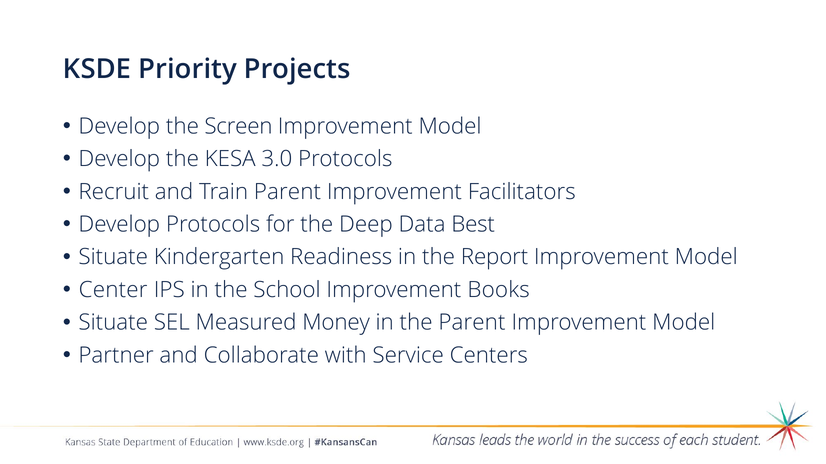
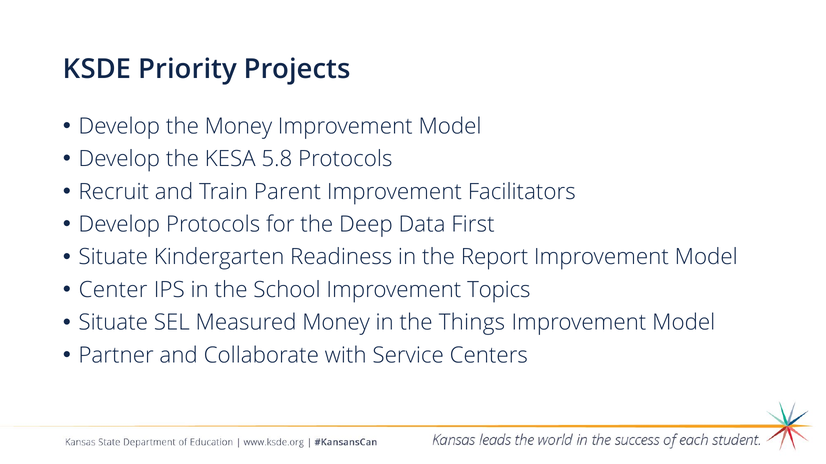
the Screen: Screen -> Money
3.0: 3.0 -> 5.8
Best: Best -> First
Books: Books -> Topics
the Parent: Parent -> Things
